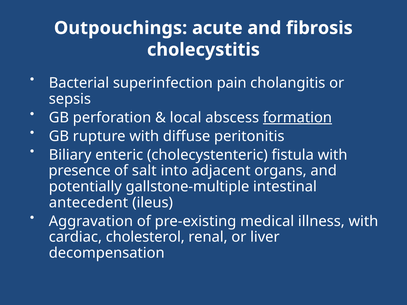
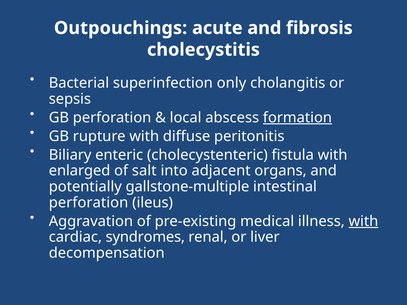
pain: pain -> only
presence: presence -> enlarged
antecedent at (88, 203): antecedent -> perforation
with at (363, 221) underline: none -> present
cholesterol: cholesterol -> syndromes
